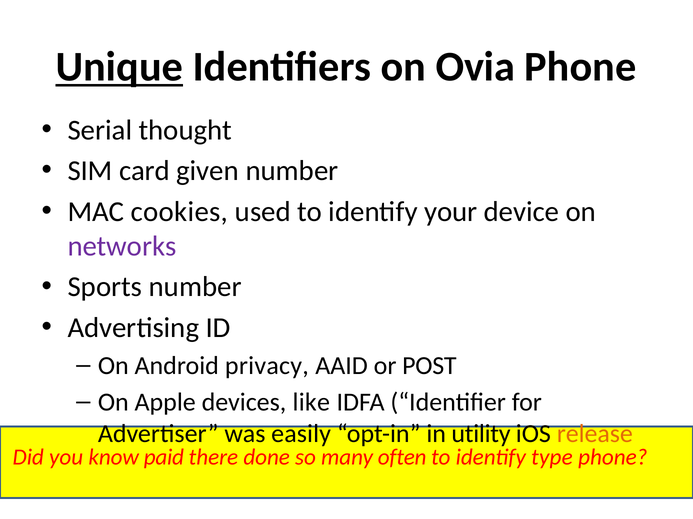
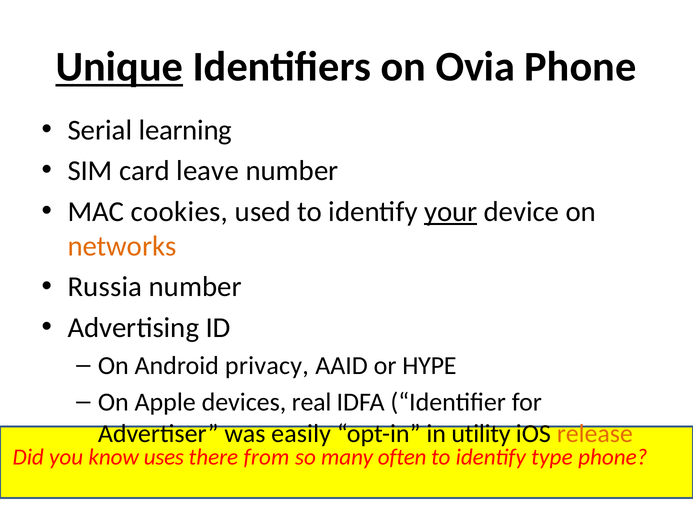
thought: thought -> learning
given: given -> leave
your underline: none -> present
networks colour: purple -> orange
Sports: Sports -> Russia
POST: POST -> HYPE
like: like -> real
paid: paid -> uses
done: done -> from
